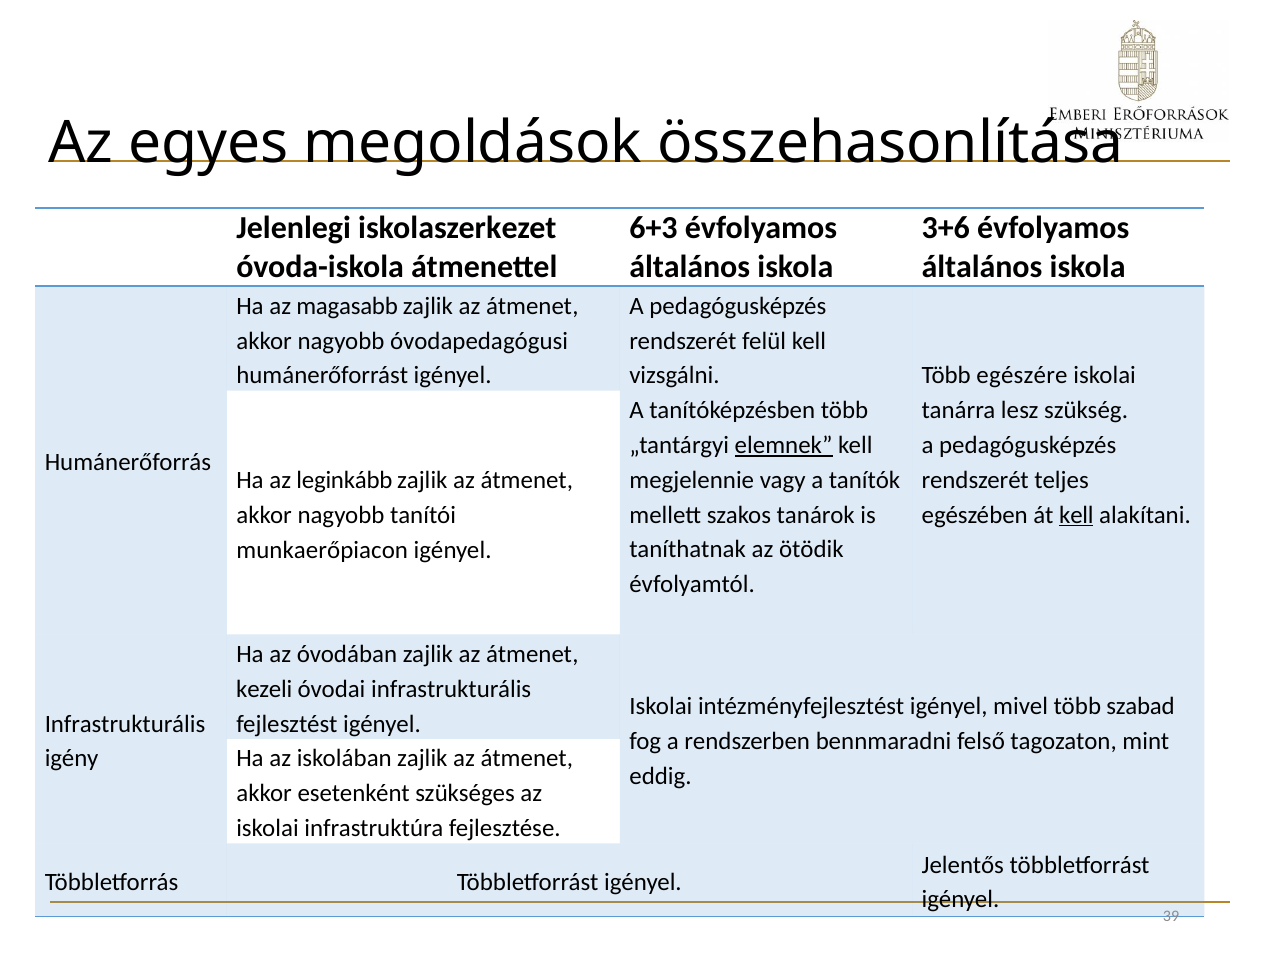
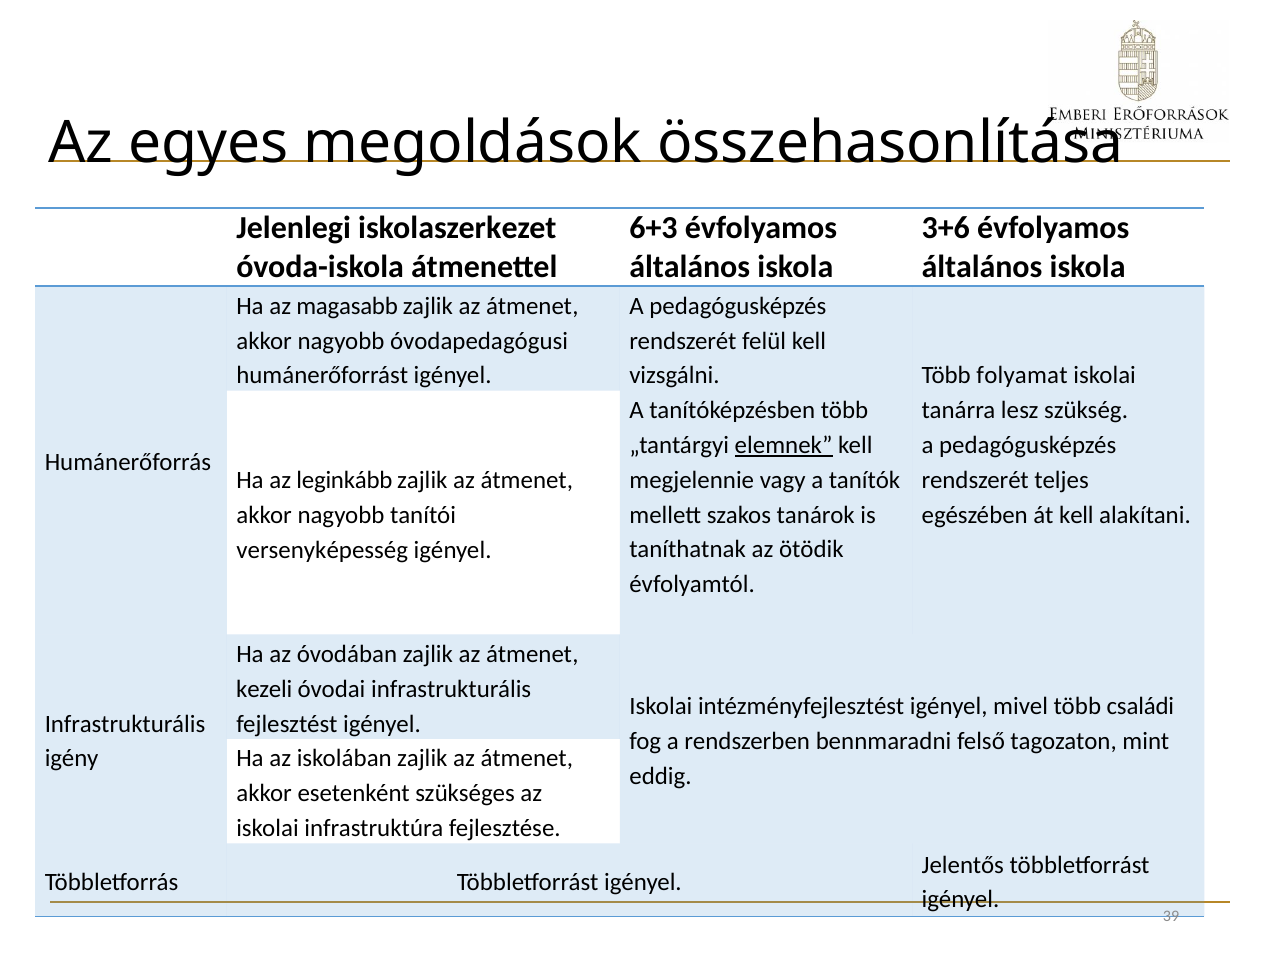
egészére: egészére -> folyamat
kell at (1076, 515) underline: present -> none
munkaerőpiacon: munkaerőpiacon -> versenyképesség
szabad: szabad -> családi
